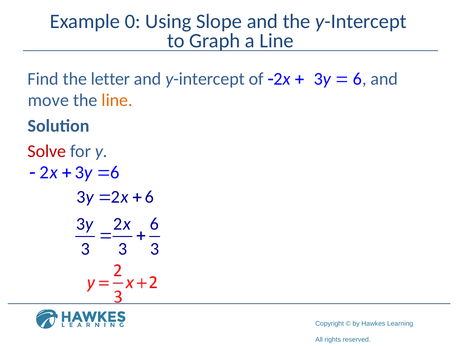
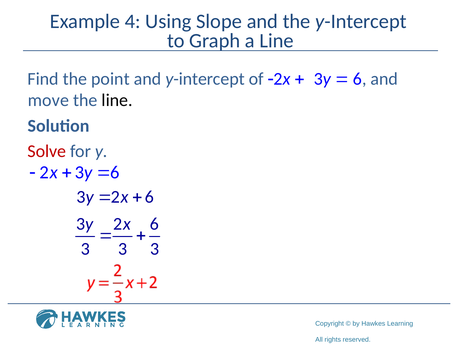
0: 0 -> 4
letter: letter -> point
line at (117, 100) colour: orange -> black
